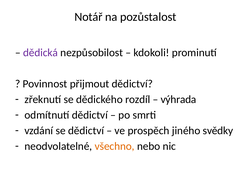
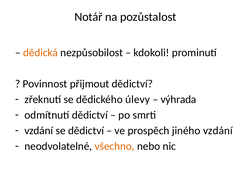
dědická colour: purple -> orange
rozdíl: rozdíl -> úlevy
jiného svědky: svědky -> vzdání
